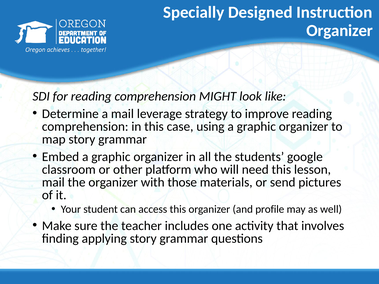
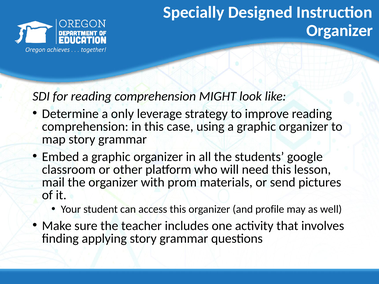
a mail: mail -> only
those: those -> prom
